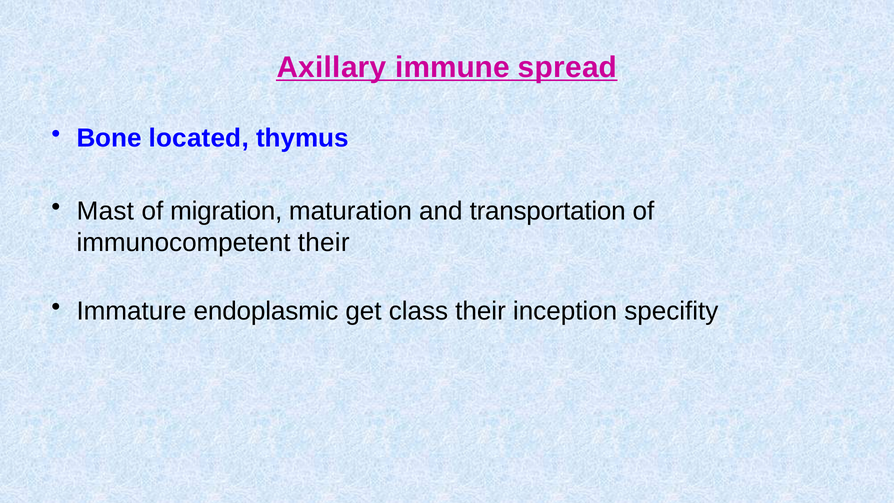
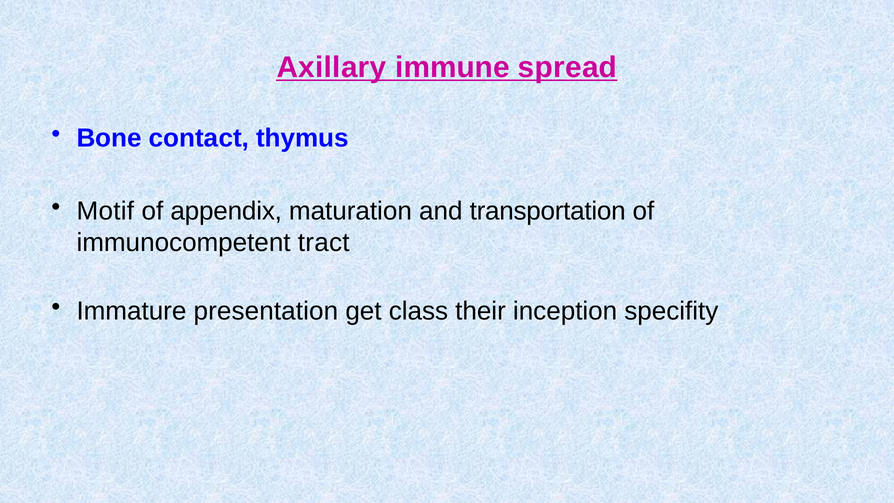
located: located -> contact
Mast: Mast -> Motif
migration: migration -> appendix
immunocompetent their: their -> tract
endoplasmic: endoplasmic -> presentation
